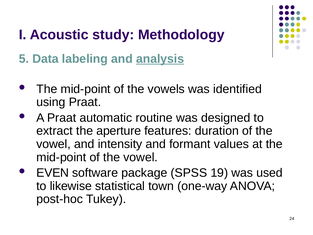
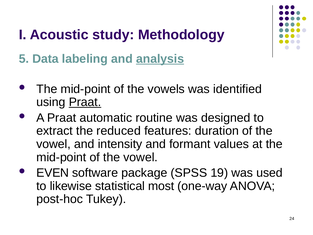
Praat at (85, 102) underline: none -> present
aperture: aperture -> reduced
town: town -> most
